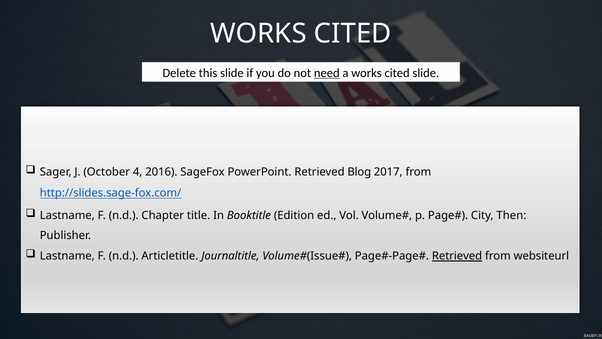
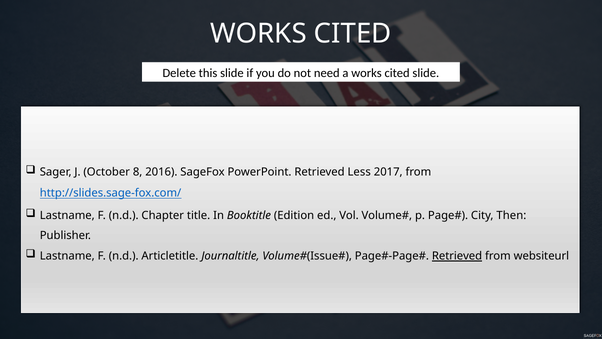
need underline: present -> none
4: 4 -> 8
Blog: Blog -> Less
